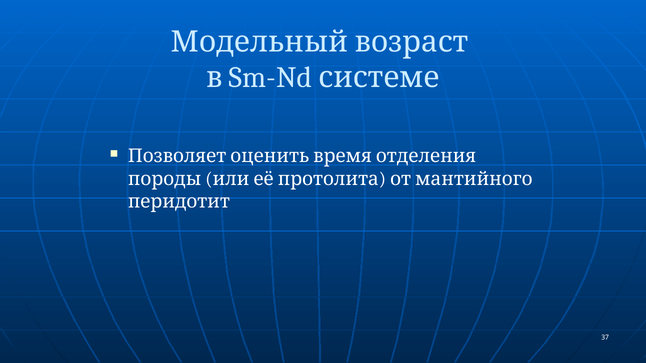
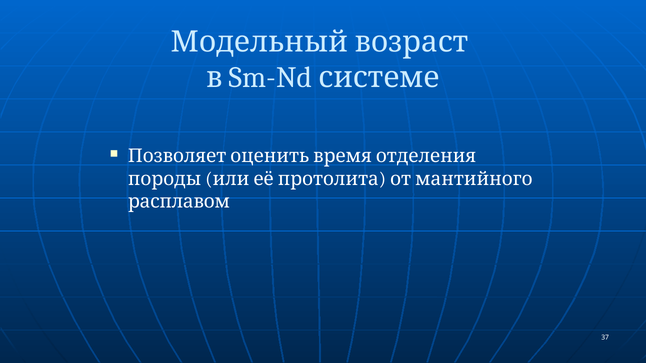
перидотит: перидотит -> расплавом
